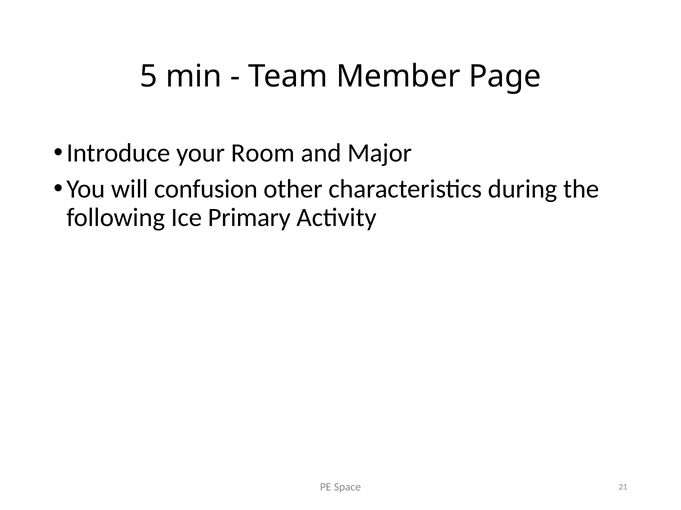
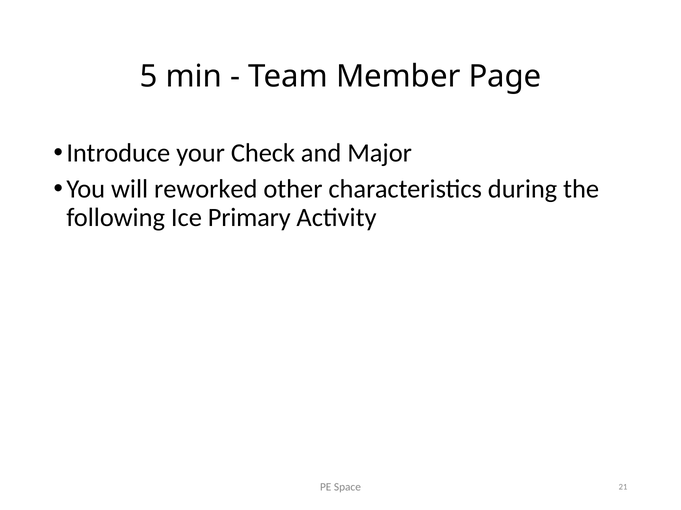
Room: Room -> Check
confusion: confusion -> reworked
